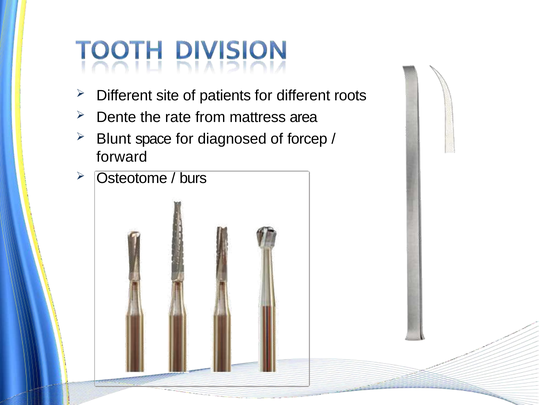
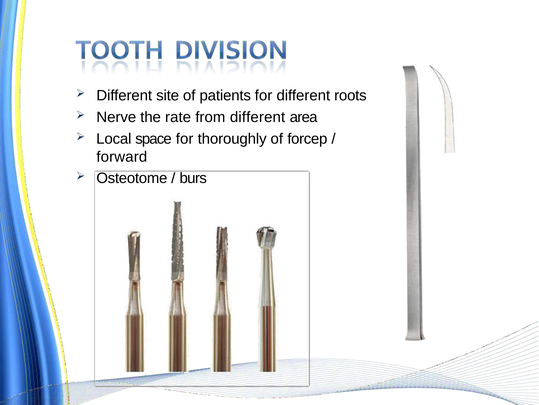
Dente: Dente -> Nerve
from mattress: mattress -> different
Blunt: Blunt -> Local
diagnosed: diagnosed -> thoroughly
